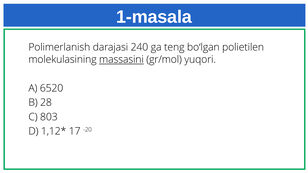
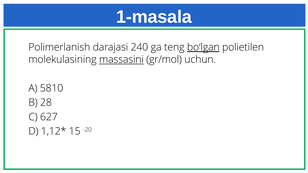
bo‘lgan underline: none -> present
yuqori: yuqori -> uchun
6520: 6520 -> 5810
803: 803 -> 627
17: 17 -> 15
